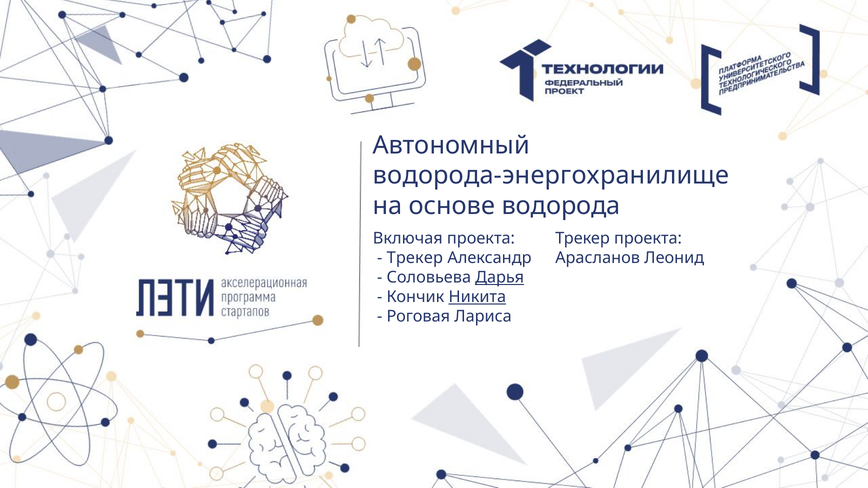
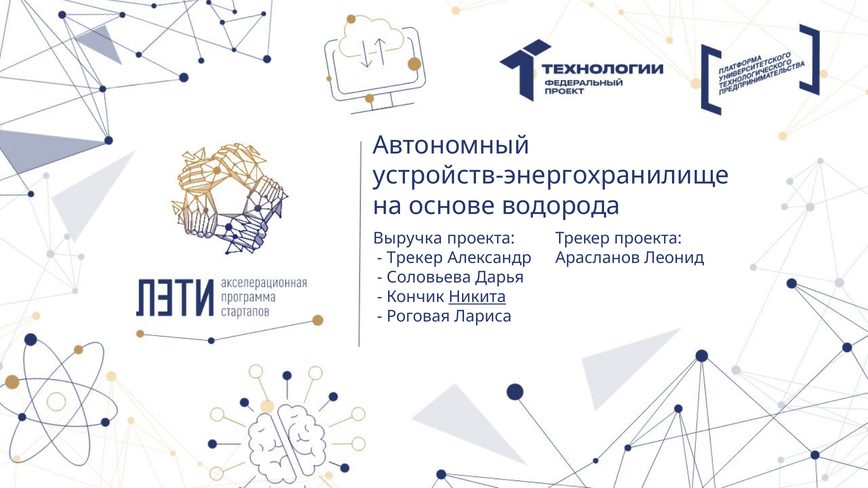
водорода-энергохранилище: водорода-энергохранилище -> устройств-энергохранилище
Включая: Включая -> Выручка
Дарья underline: present -> none
